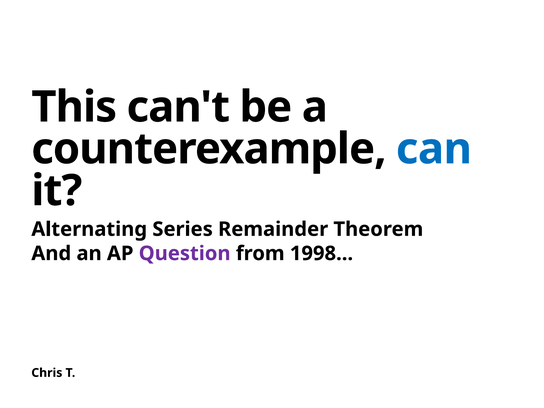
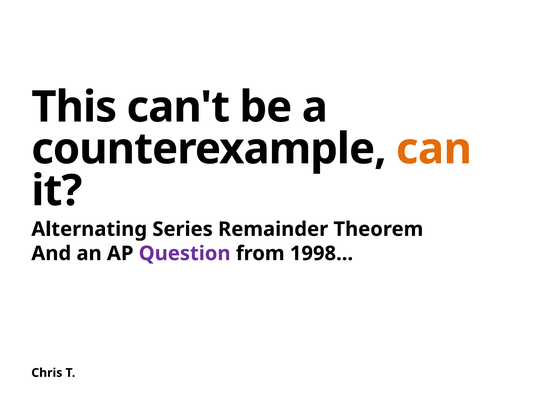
can colour: blue -> orange
